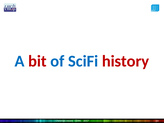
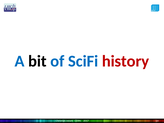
bit colour: red -> black
